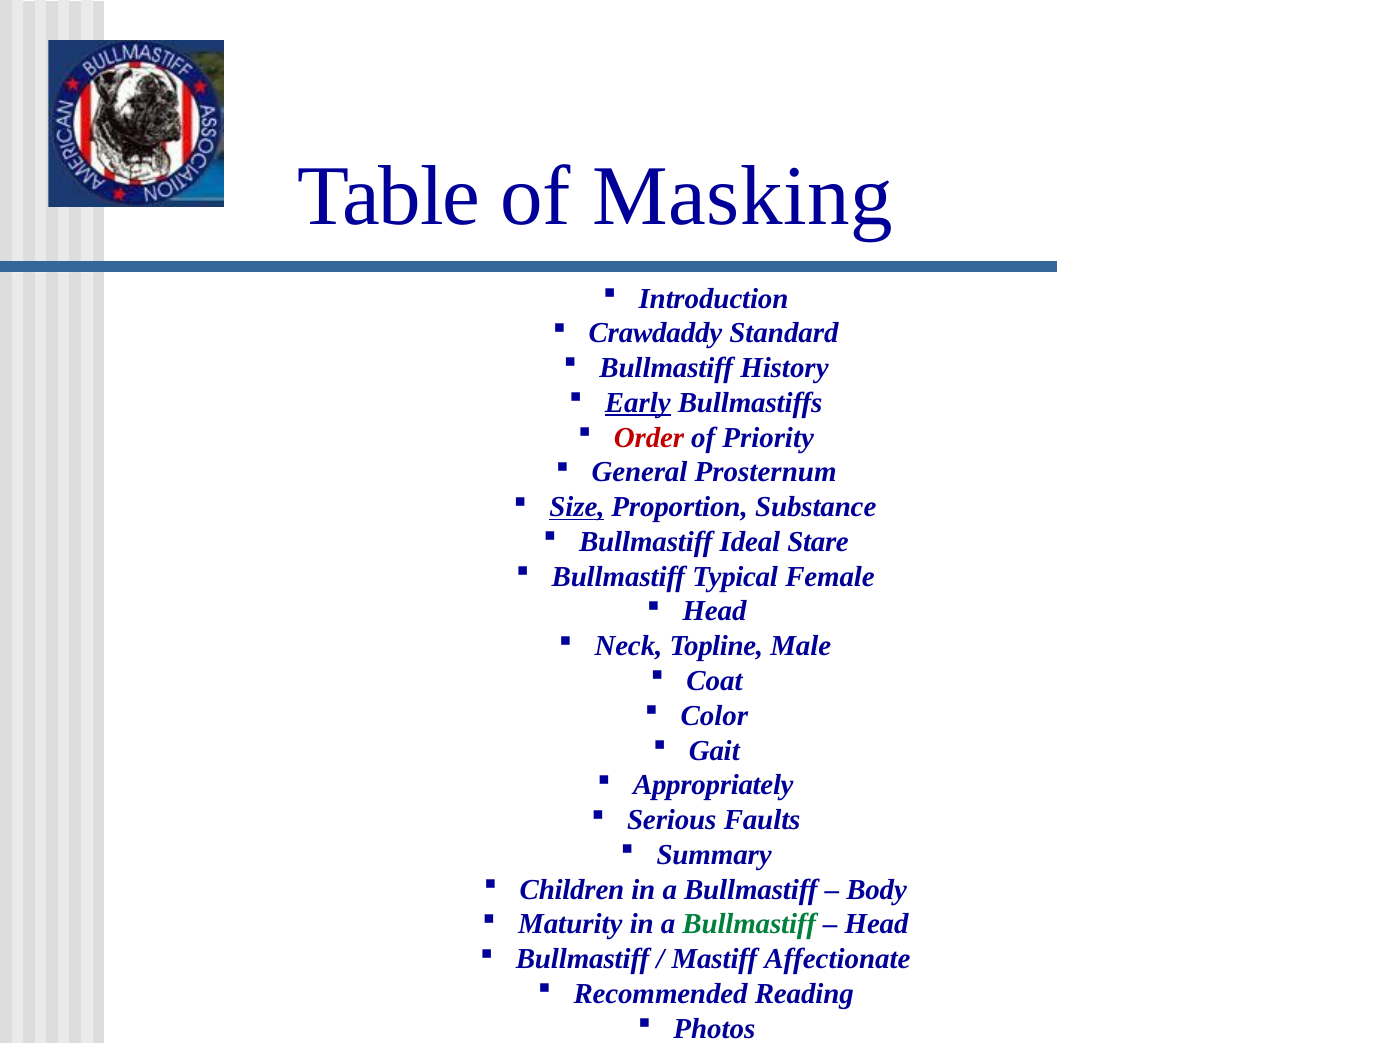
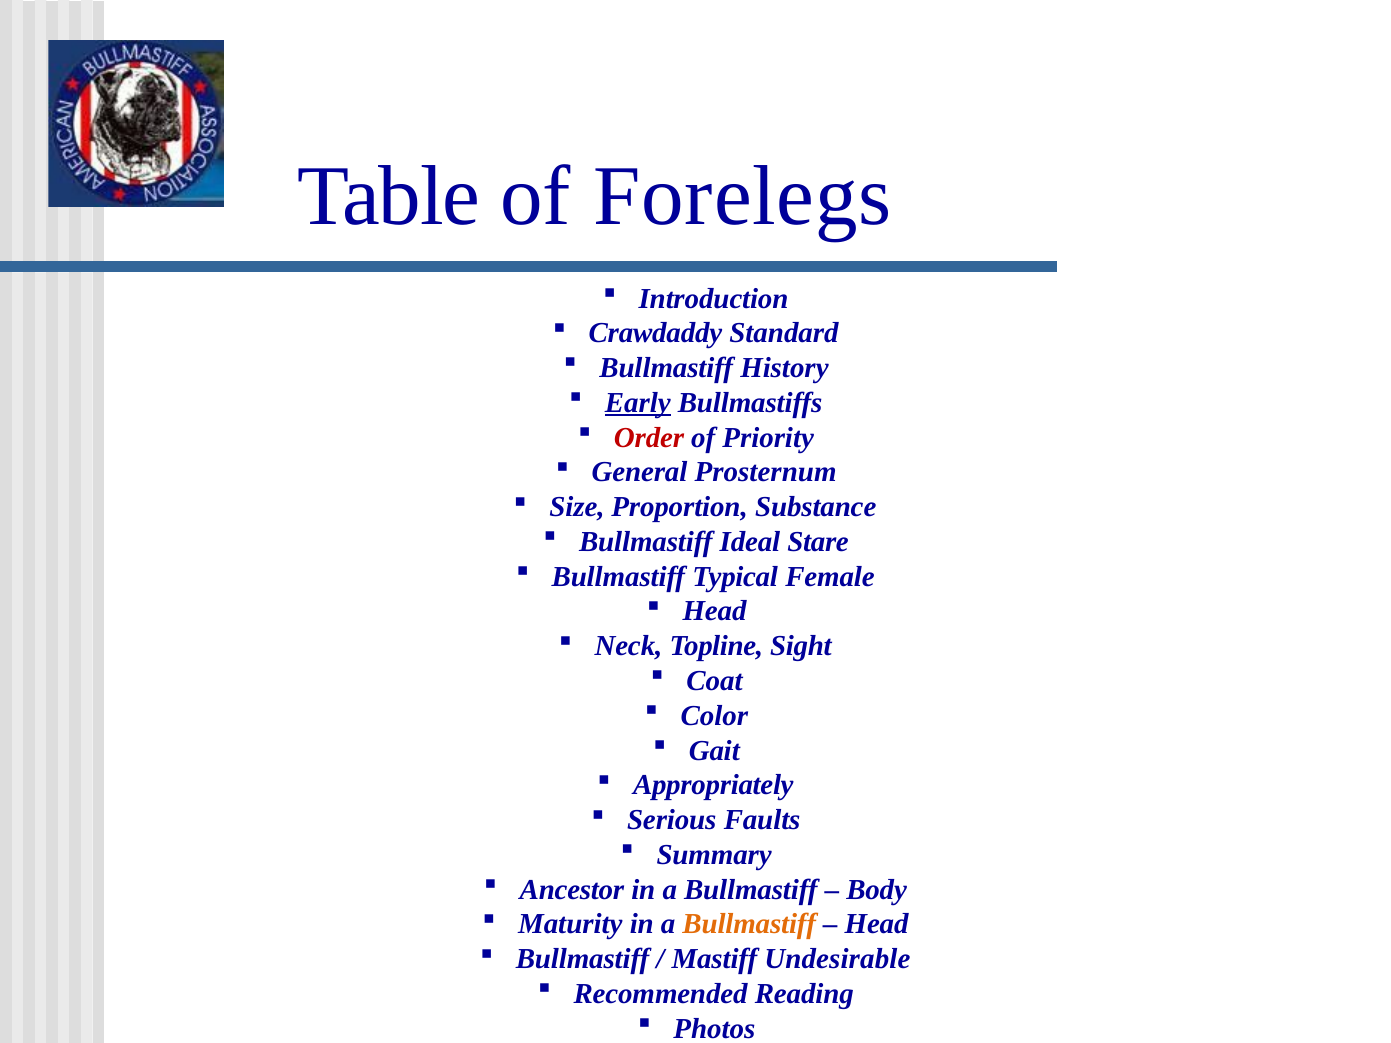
Masking: Masking -> Forelegs
Size underline: present -> none
Male: Male -> Sight
Children: Children -> Ancestor
Bullmastiff at (749, 925) colour: green -> orange
Affectionate: Affectionate -> Undesirable
